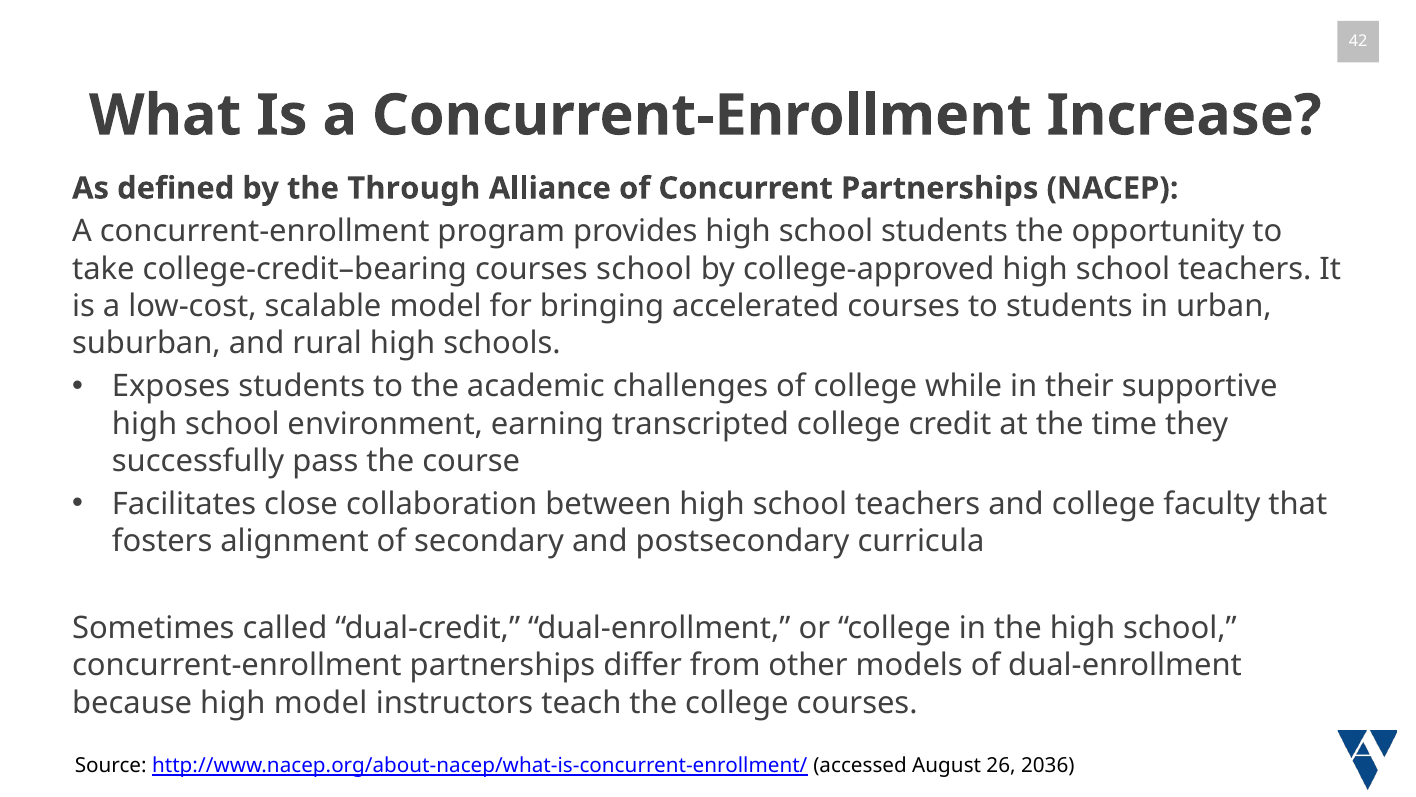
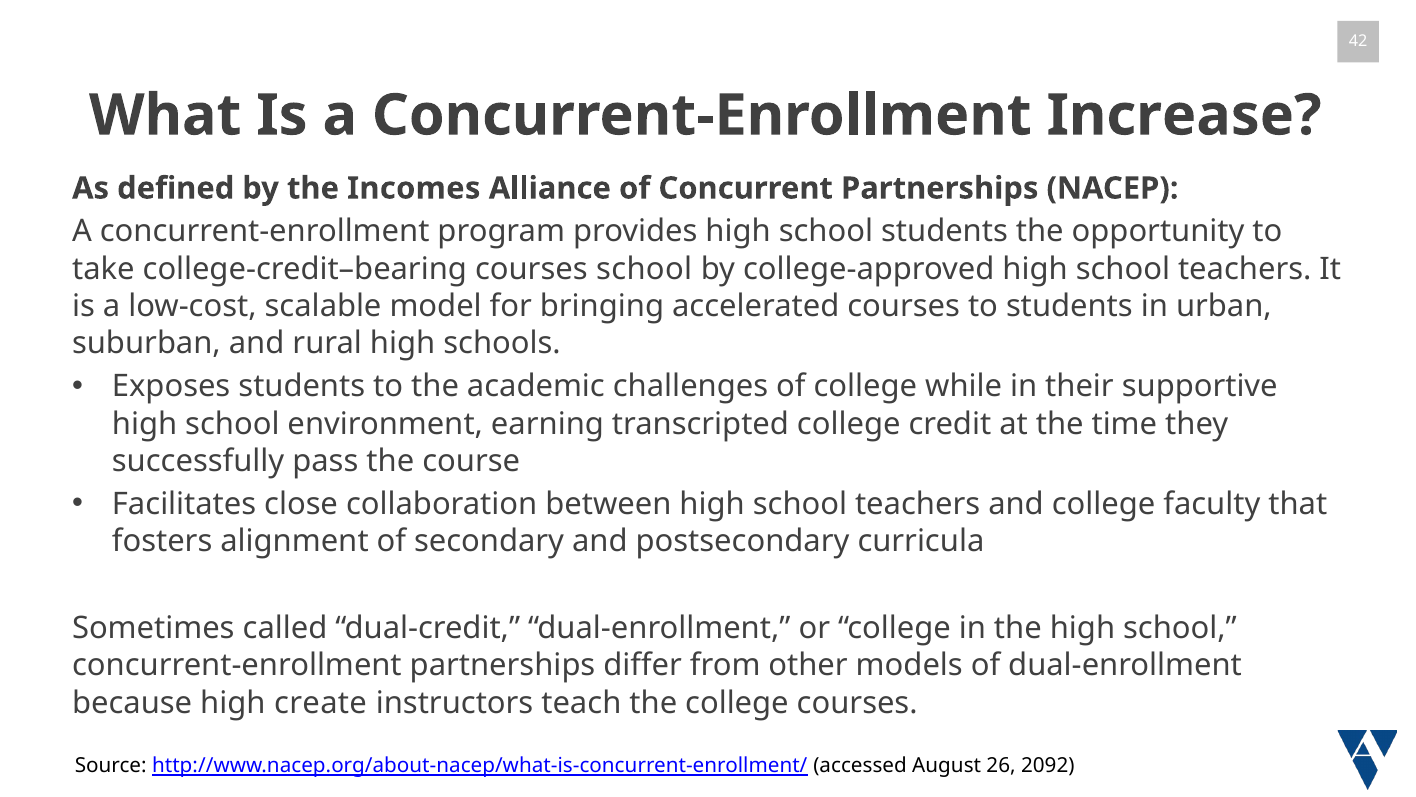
Through: Through -> Incomes
high model: model -> create
2036: 2036 -> 2092
